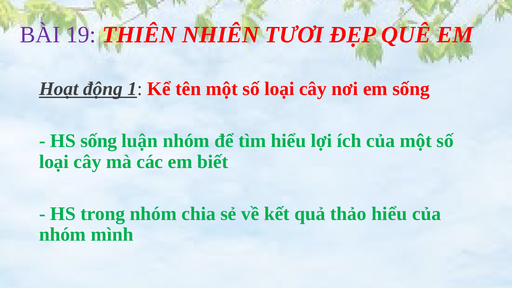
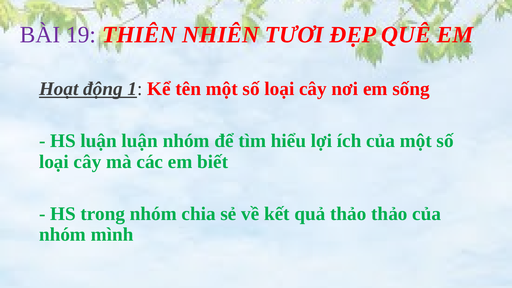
HS sống: sống -> luận
thảo hiểu: hiểu -> thảo
